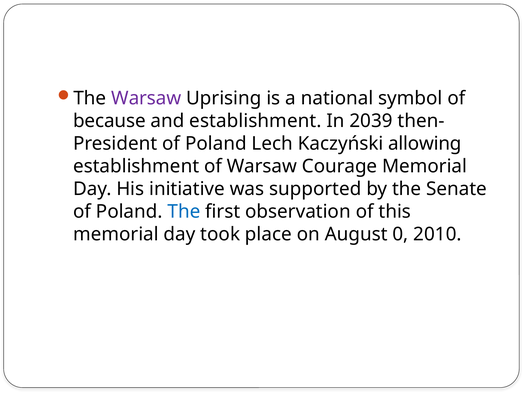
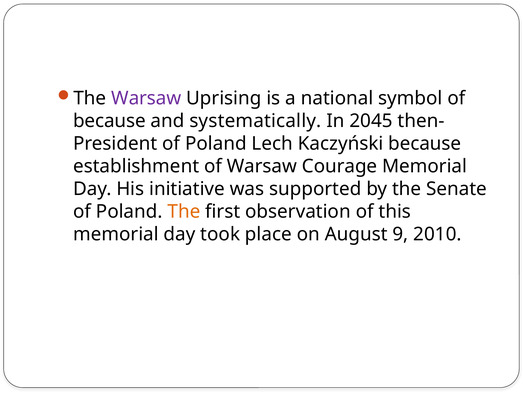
and establishment: establishment -> systematically
2039: 2039 -> 2045
Kaczyński allowing: allowing -> because
The at (184, 211) colour: blue -> orange
0: 0 -> 9
